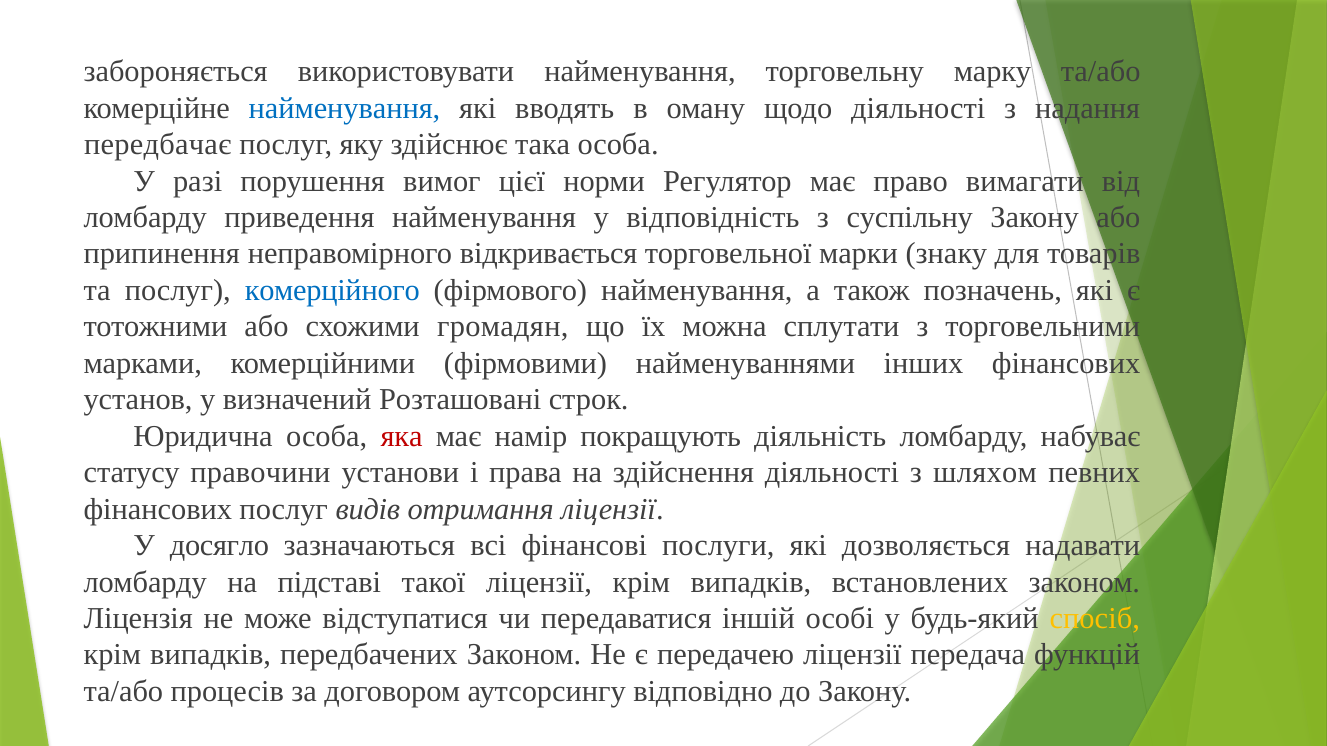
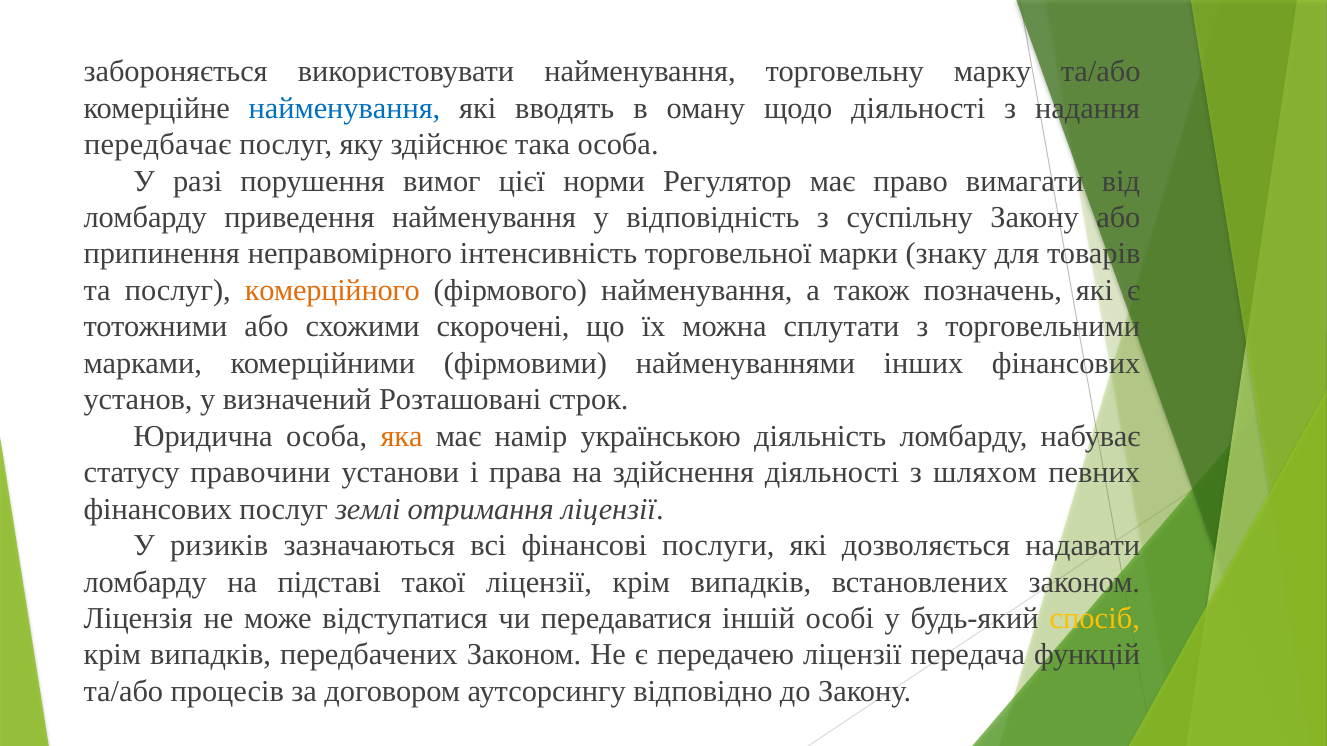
відкривається: відкривається -> інтенсивність
комерційного colour: blue -> orange
громадян: громадян -> скорочені
яка colour: red -> orange
покращують: покращують -> українською
видів: видів -> землі
досягло: досягло -> ризиків
